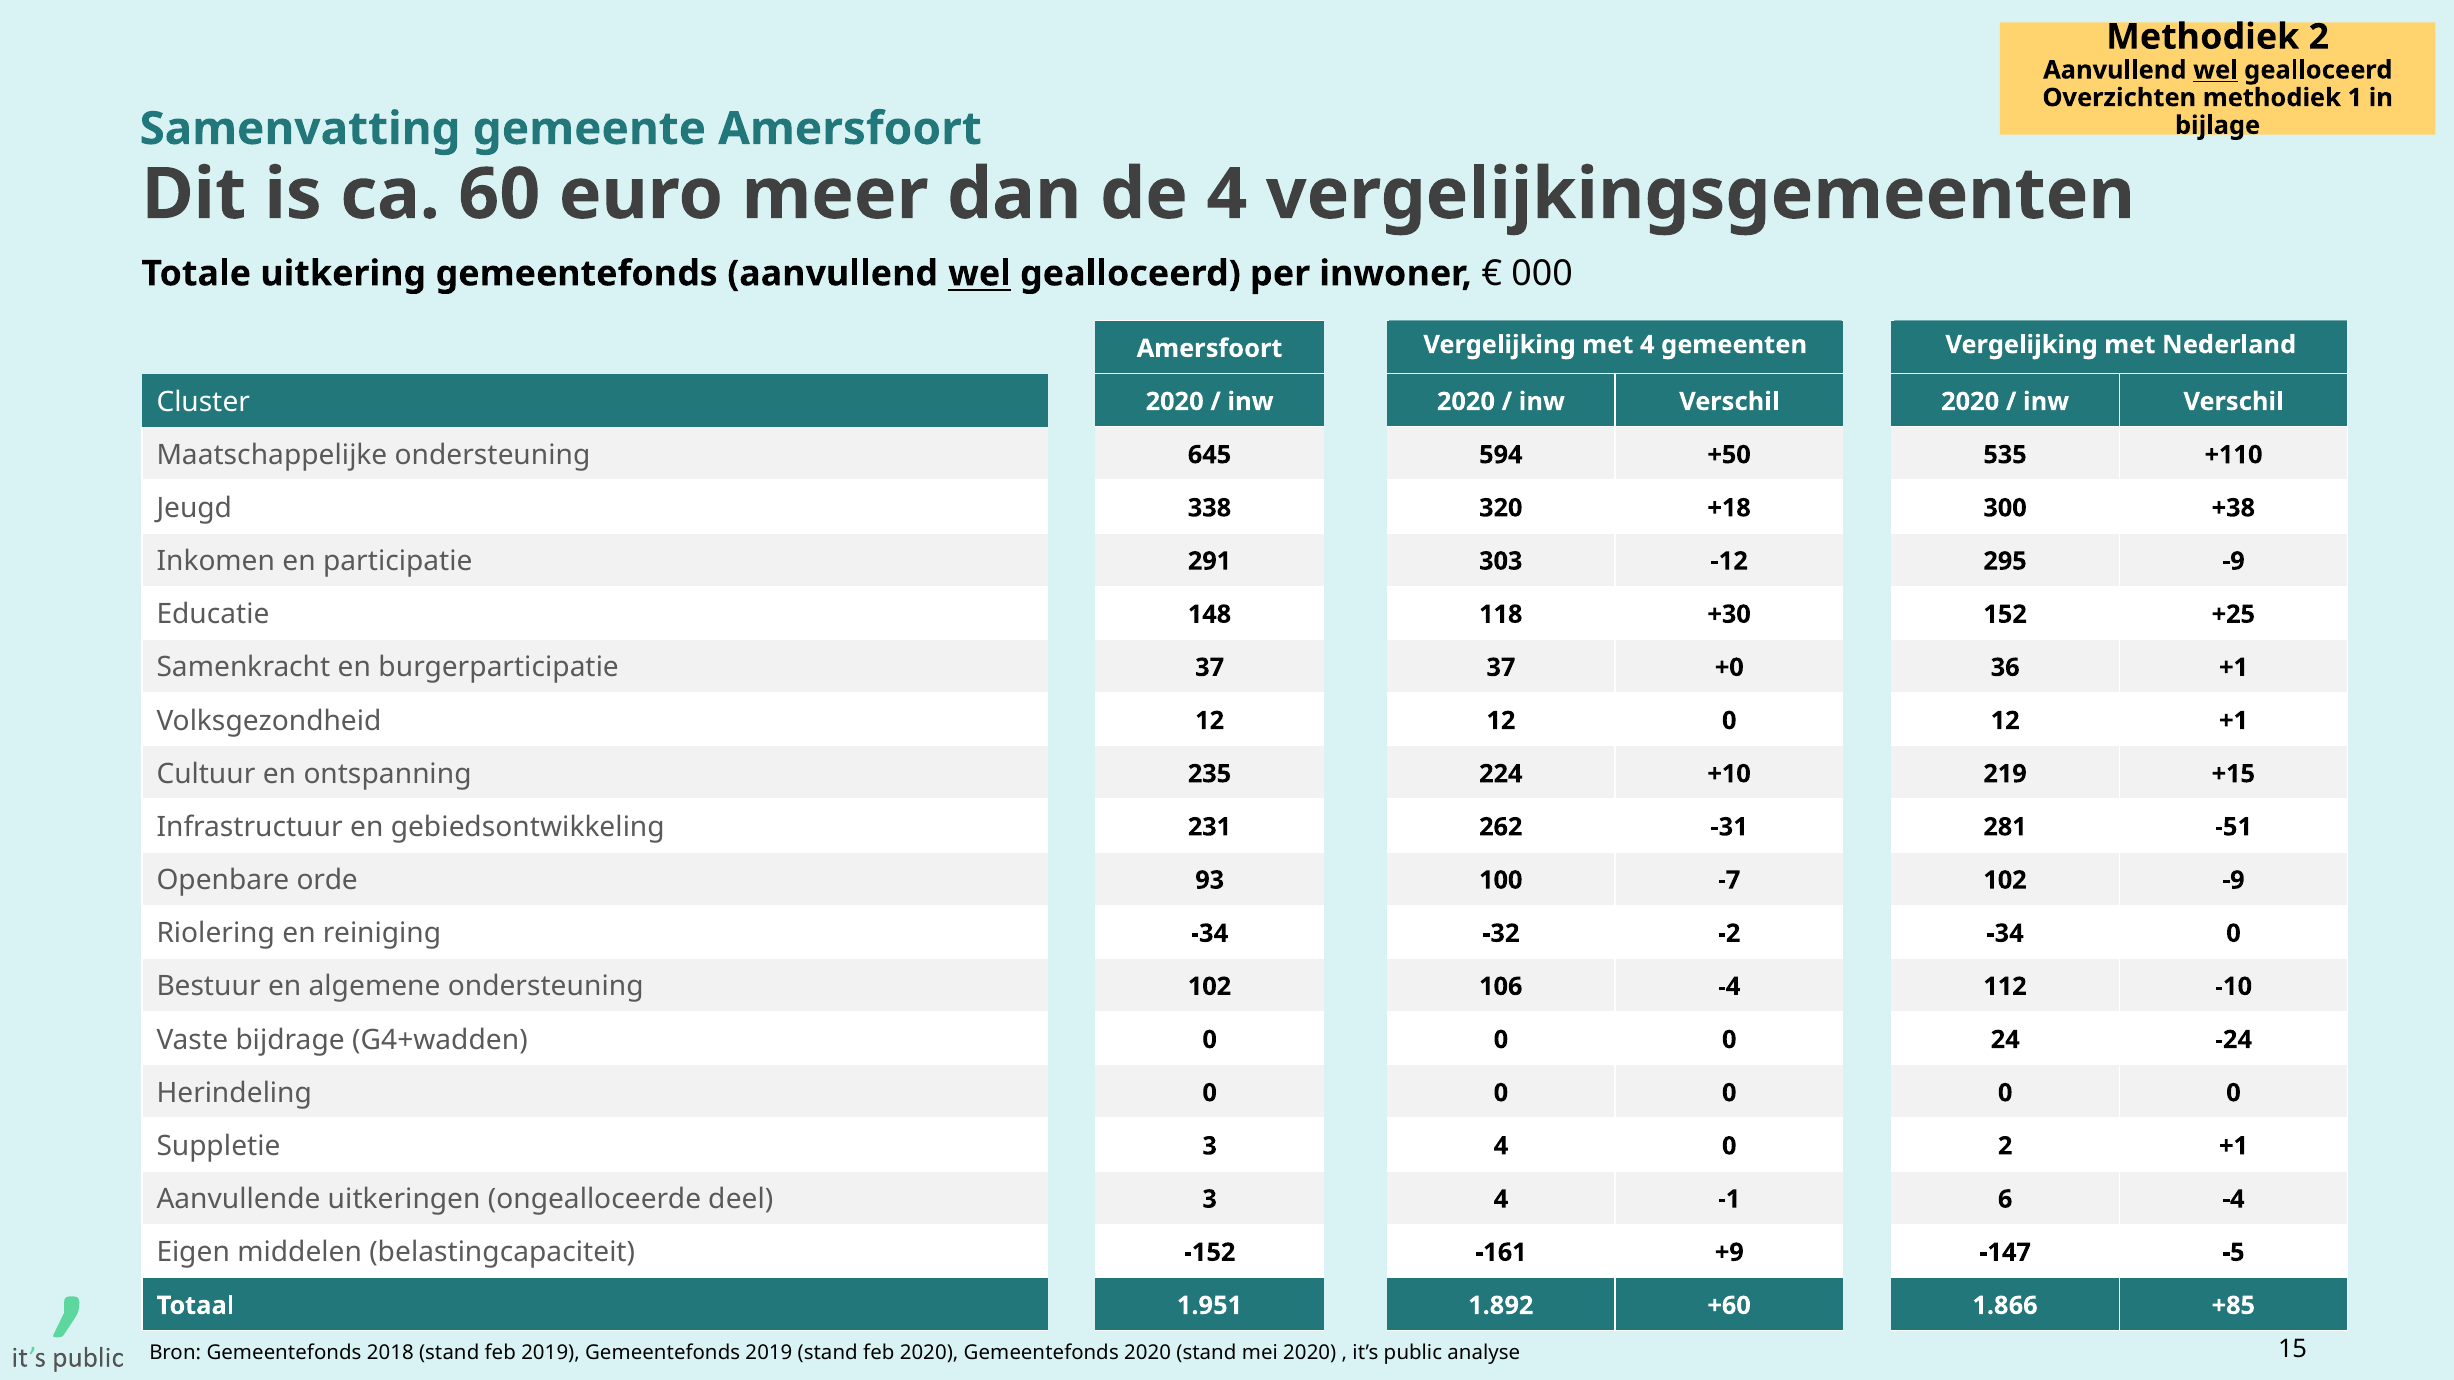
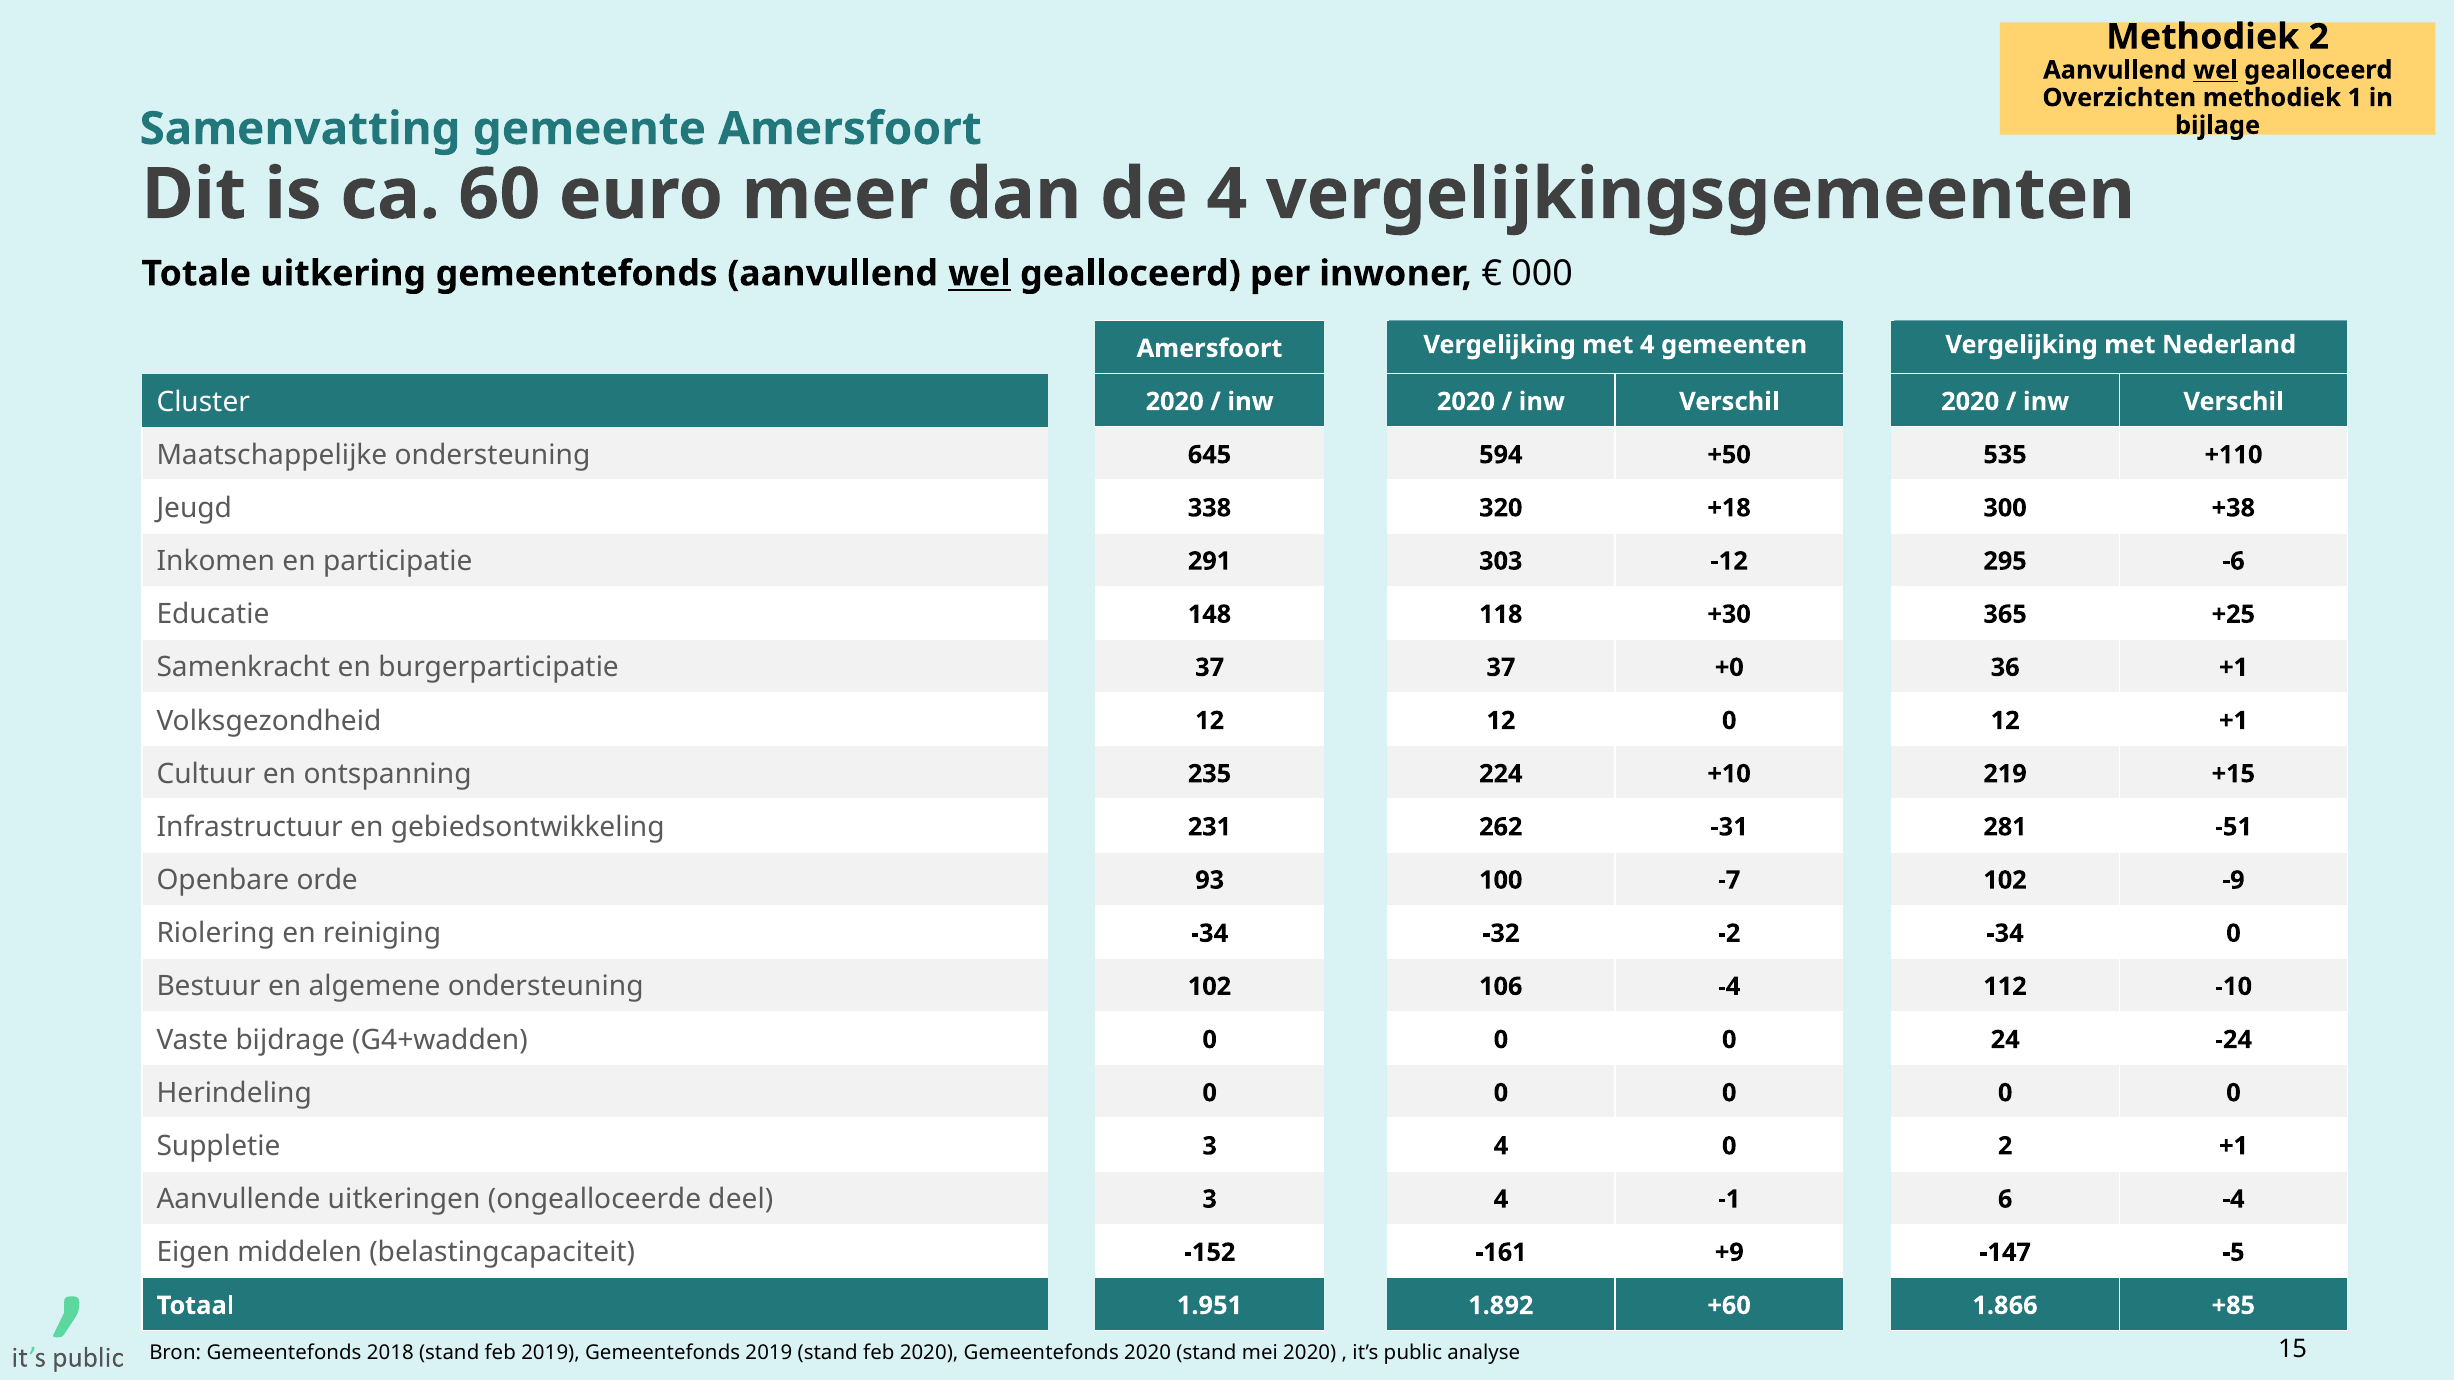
295 -9: -9 -> -6
152: 152 -> 365
